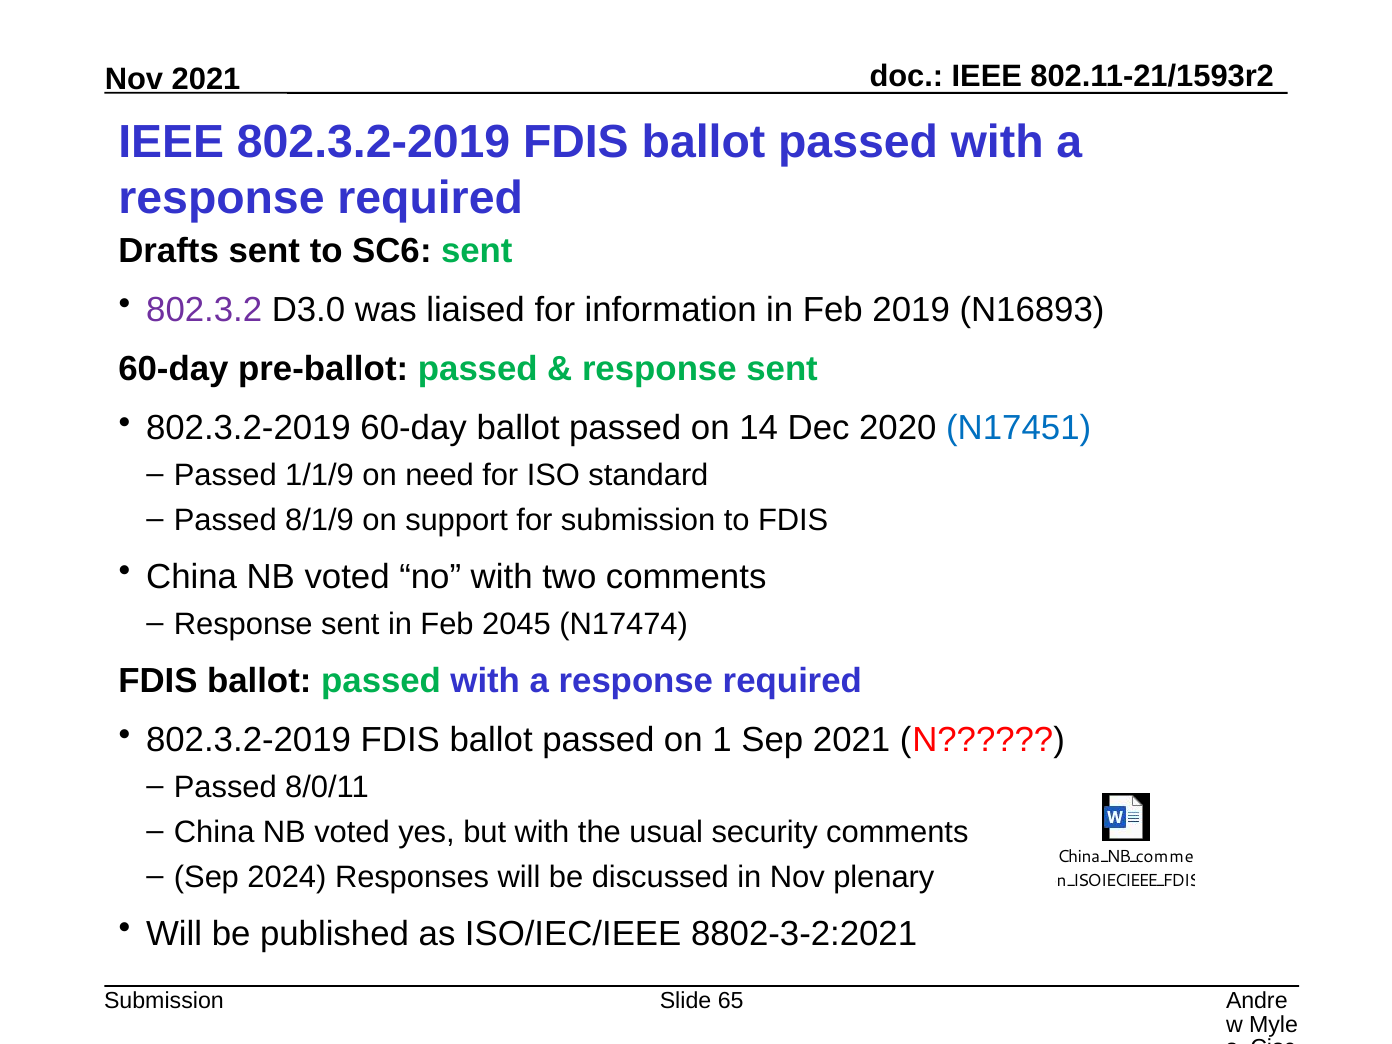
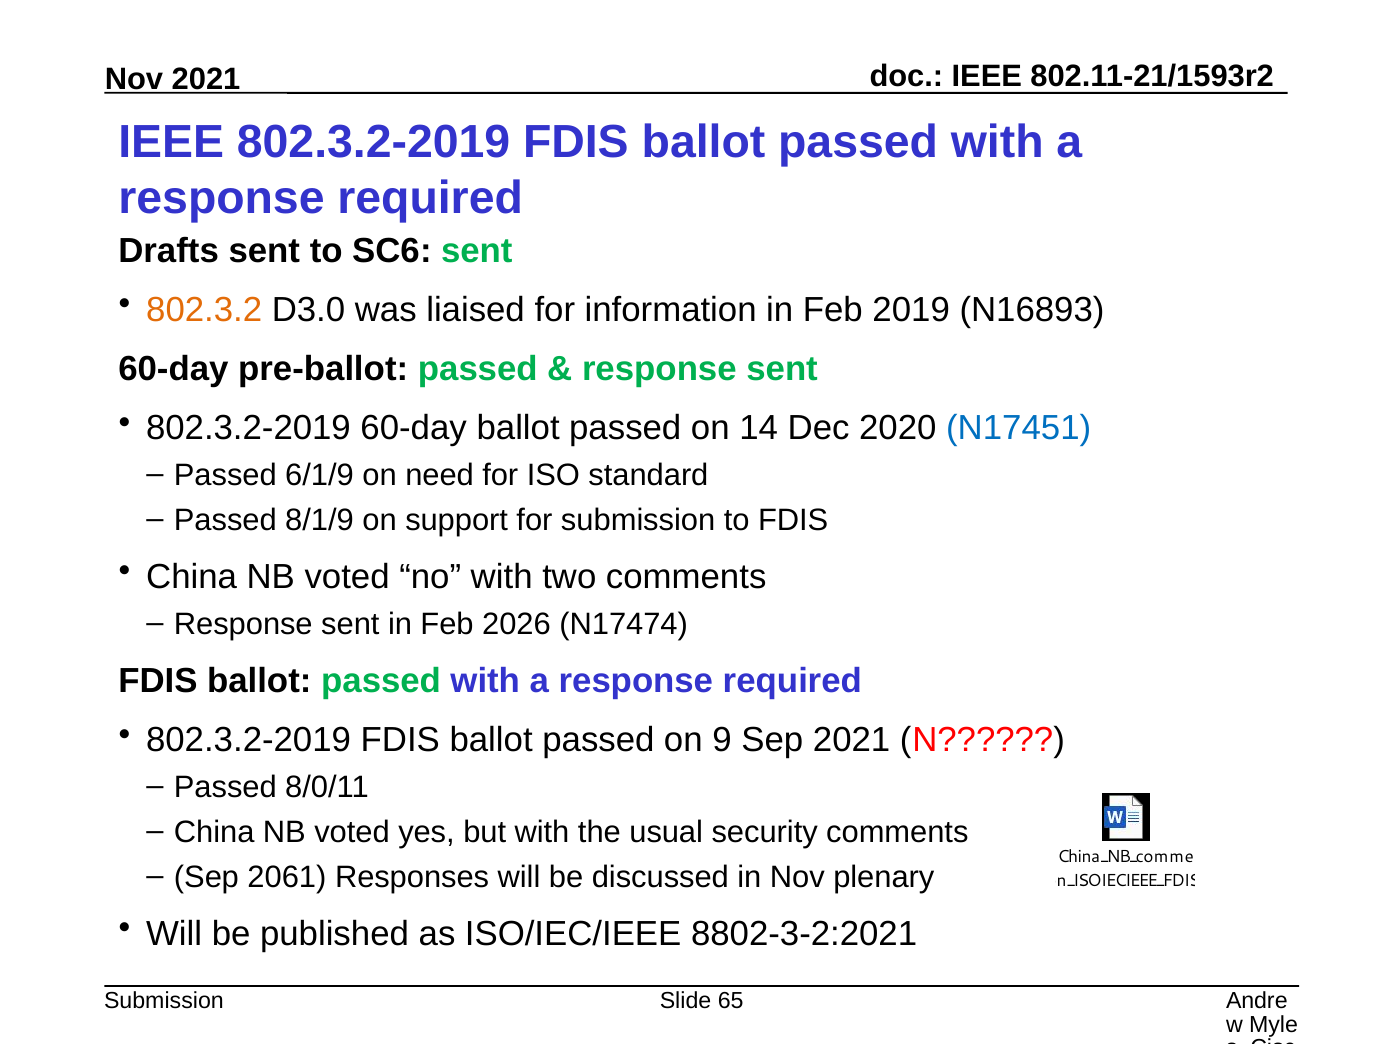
802.3.2 colour: purple -> orange
1/1/9: 1/1/9 -> 6/1/9
2045: 2045 -> 2026
1: 1 -> 9
2024: 2024 -> 2061
